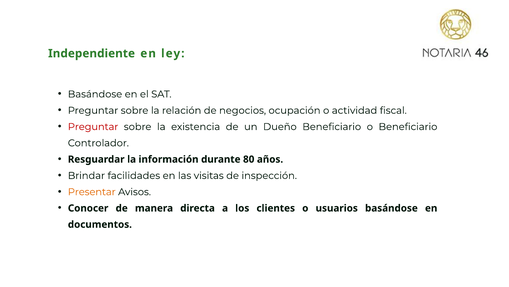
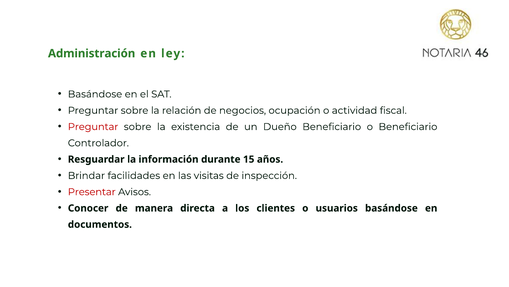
Independiente: Independiente -> Administración
80: 80 -> 15
Presentar colour: orange -> red
